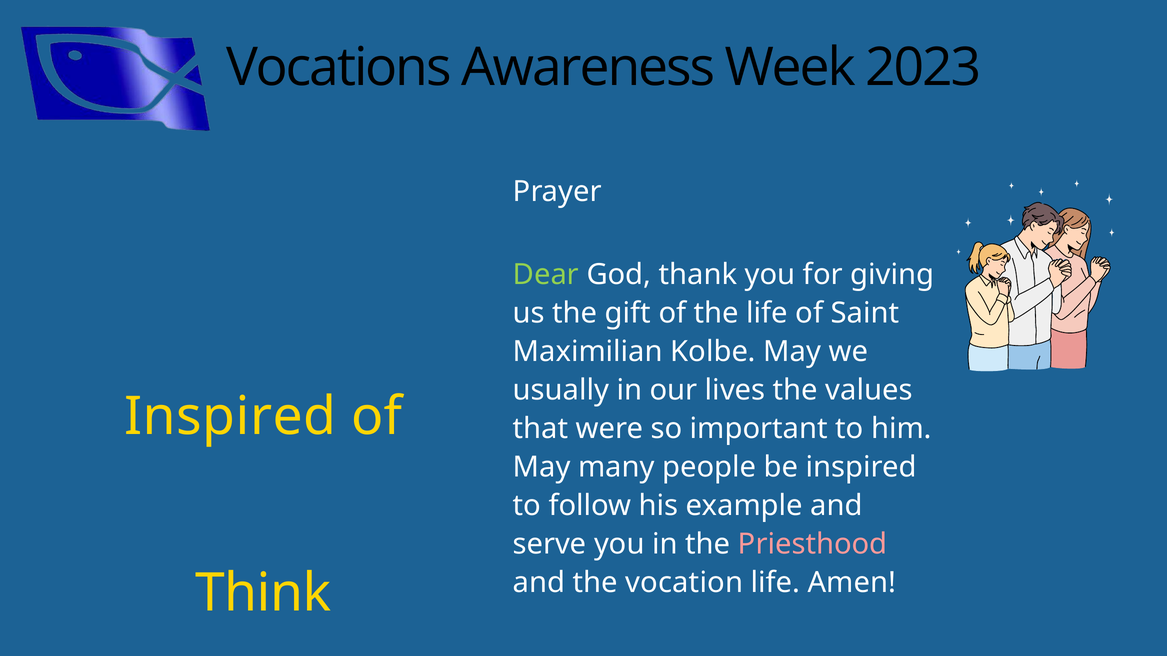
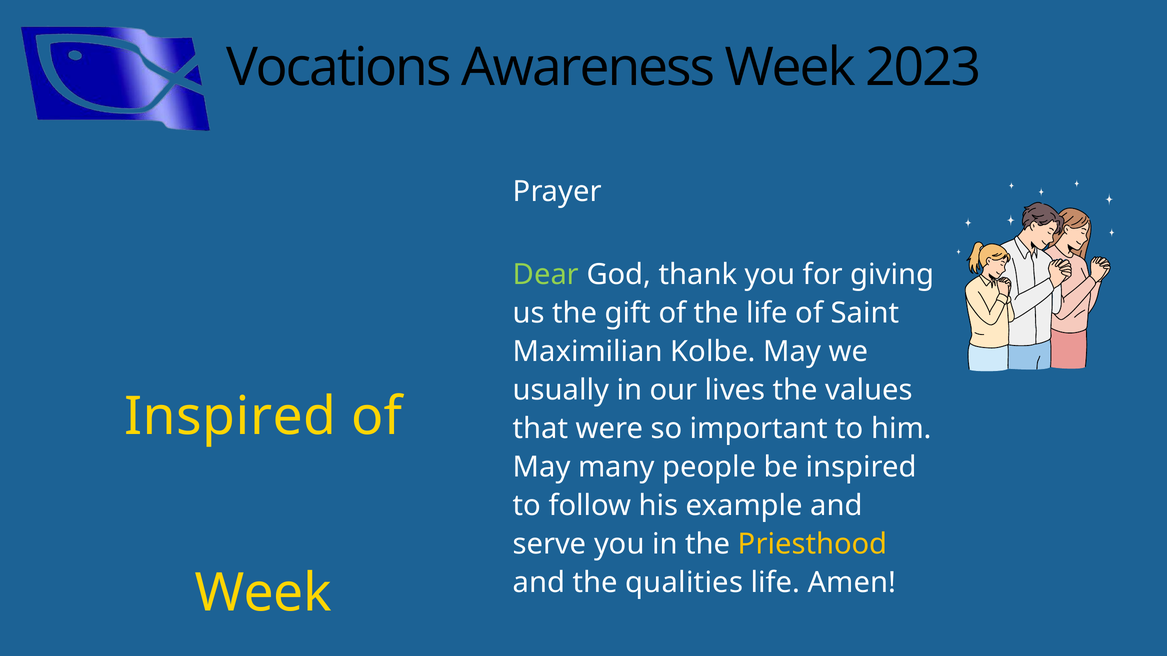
Priesthood colour: pink -> yellow
vocation: vocation -> qualities
Think at (263, 594): Think -> Week
